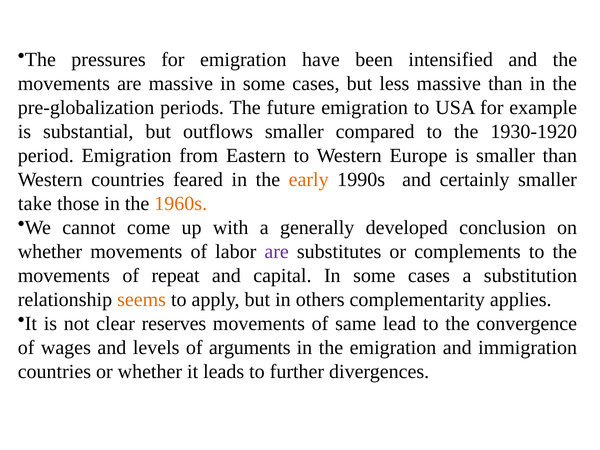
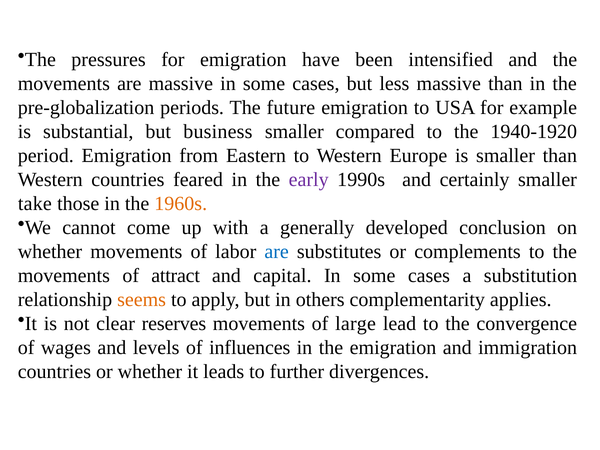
outflows: outflows -> business
1930-1920: 1930-1920 -> 1940-1920
early colour: orange -> purple
are at (277, 251) colour: purple -> blue
repeat: repeat -> attract
same: same -> large
arguments: arguments -> influences
